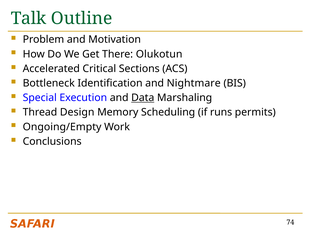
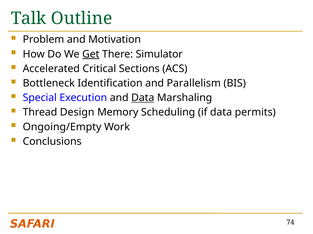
Get underline: none -> present
Olukotun: Olukotun -> Simulator
Nightmare: Nightmare -> Parallelism
if runs: runs -> data
